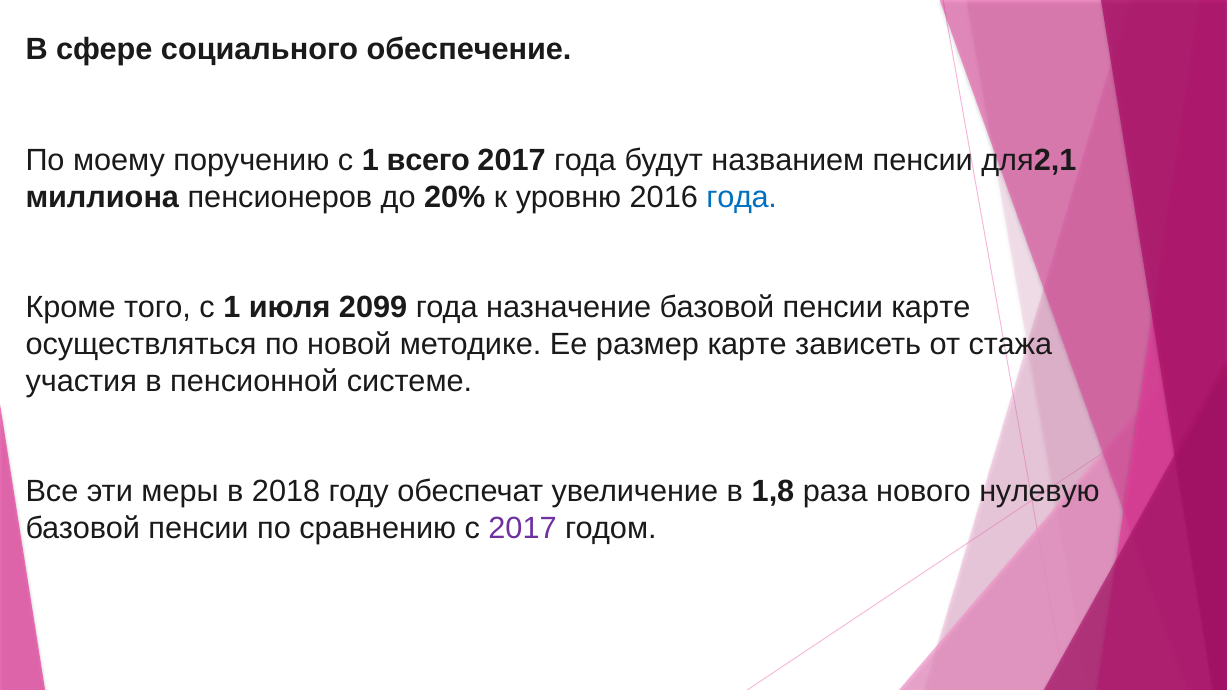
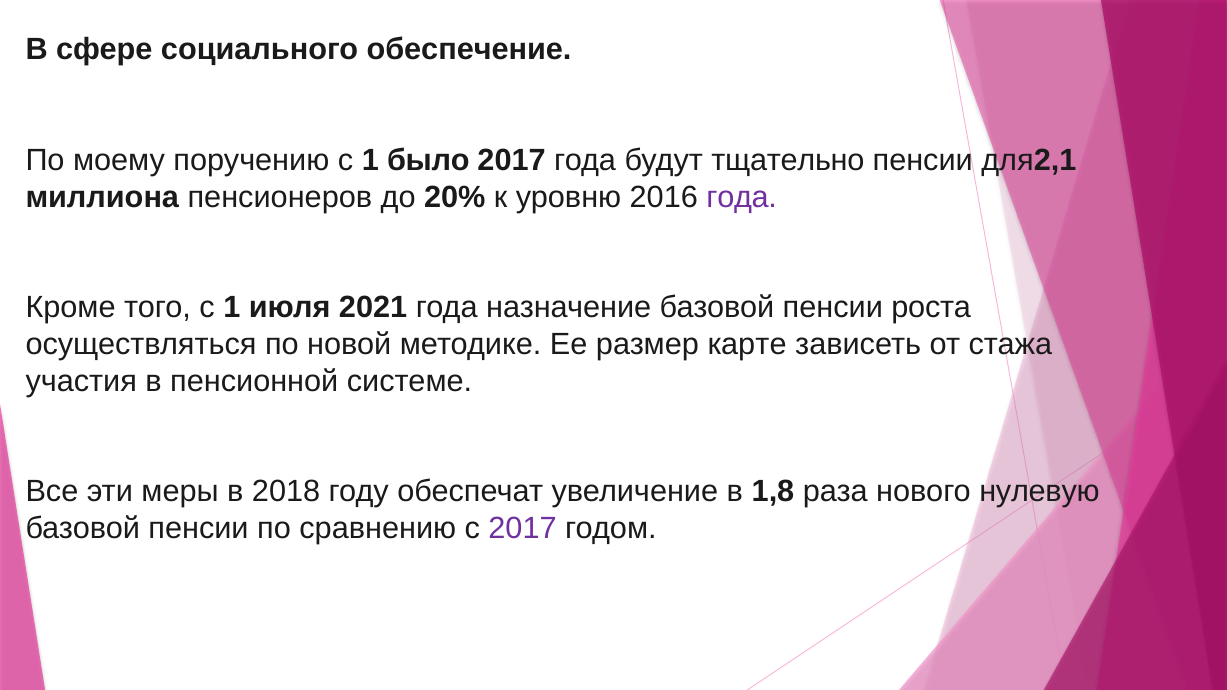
всего: всего -> было
названием: названием -> тщательно
года at (742, 197) colour: blue -> purple
2099: 2099 -> 2021
пенсии карте: карте -> роста
